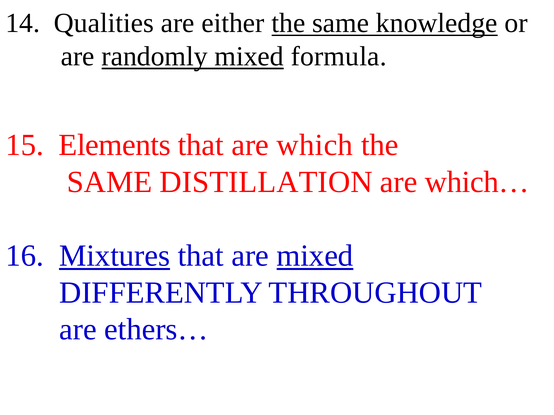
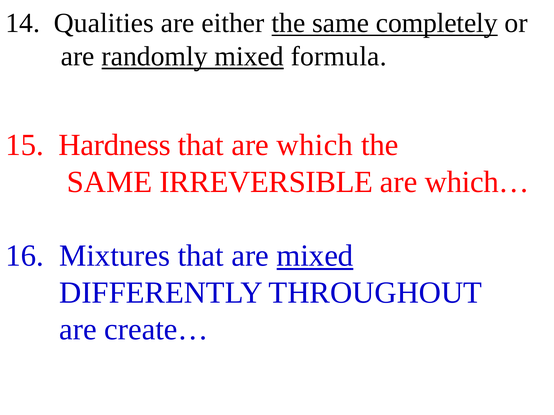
knowledge: knowledge -> completely
Elements: Elements -> Hardness
DISTILLATION: DISTILLATION -> IRREVERSIBLE
Mixtures underline: present -> none
ethers…: ethers… -> create…
